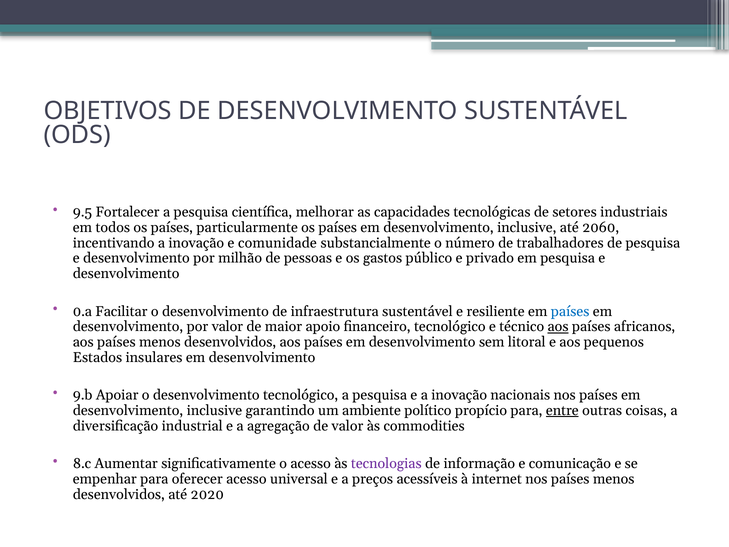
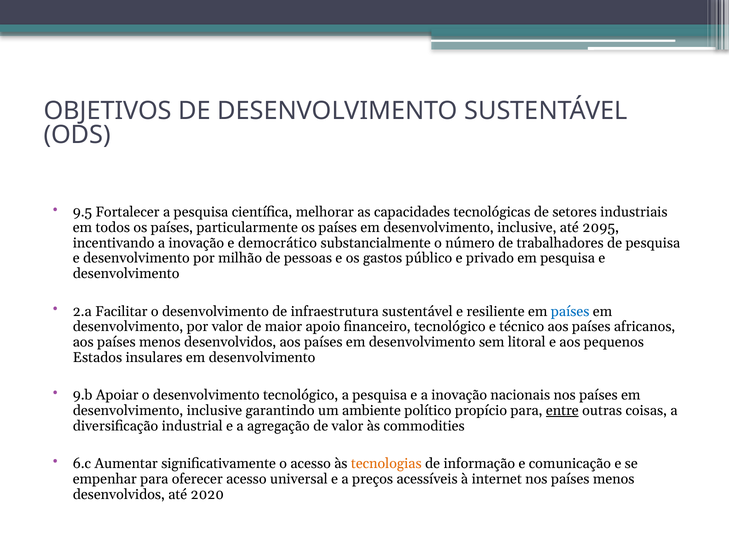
2060: 2060 -> 2095
comunidade: comunidade -> democrático
0.a: 0.a -> 2.a
aos at (558, 327) underline: present -> none
8.c: 8.c -> 6.c
tecnologias colour: purple -> orange
